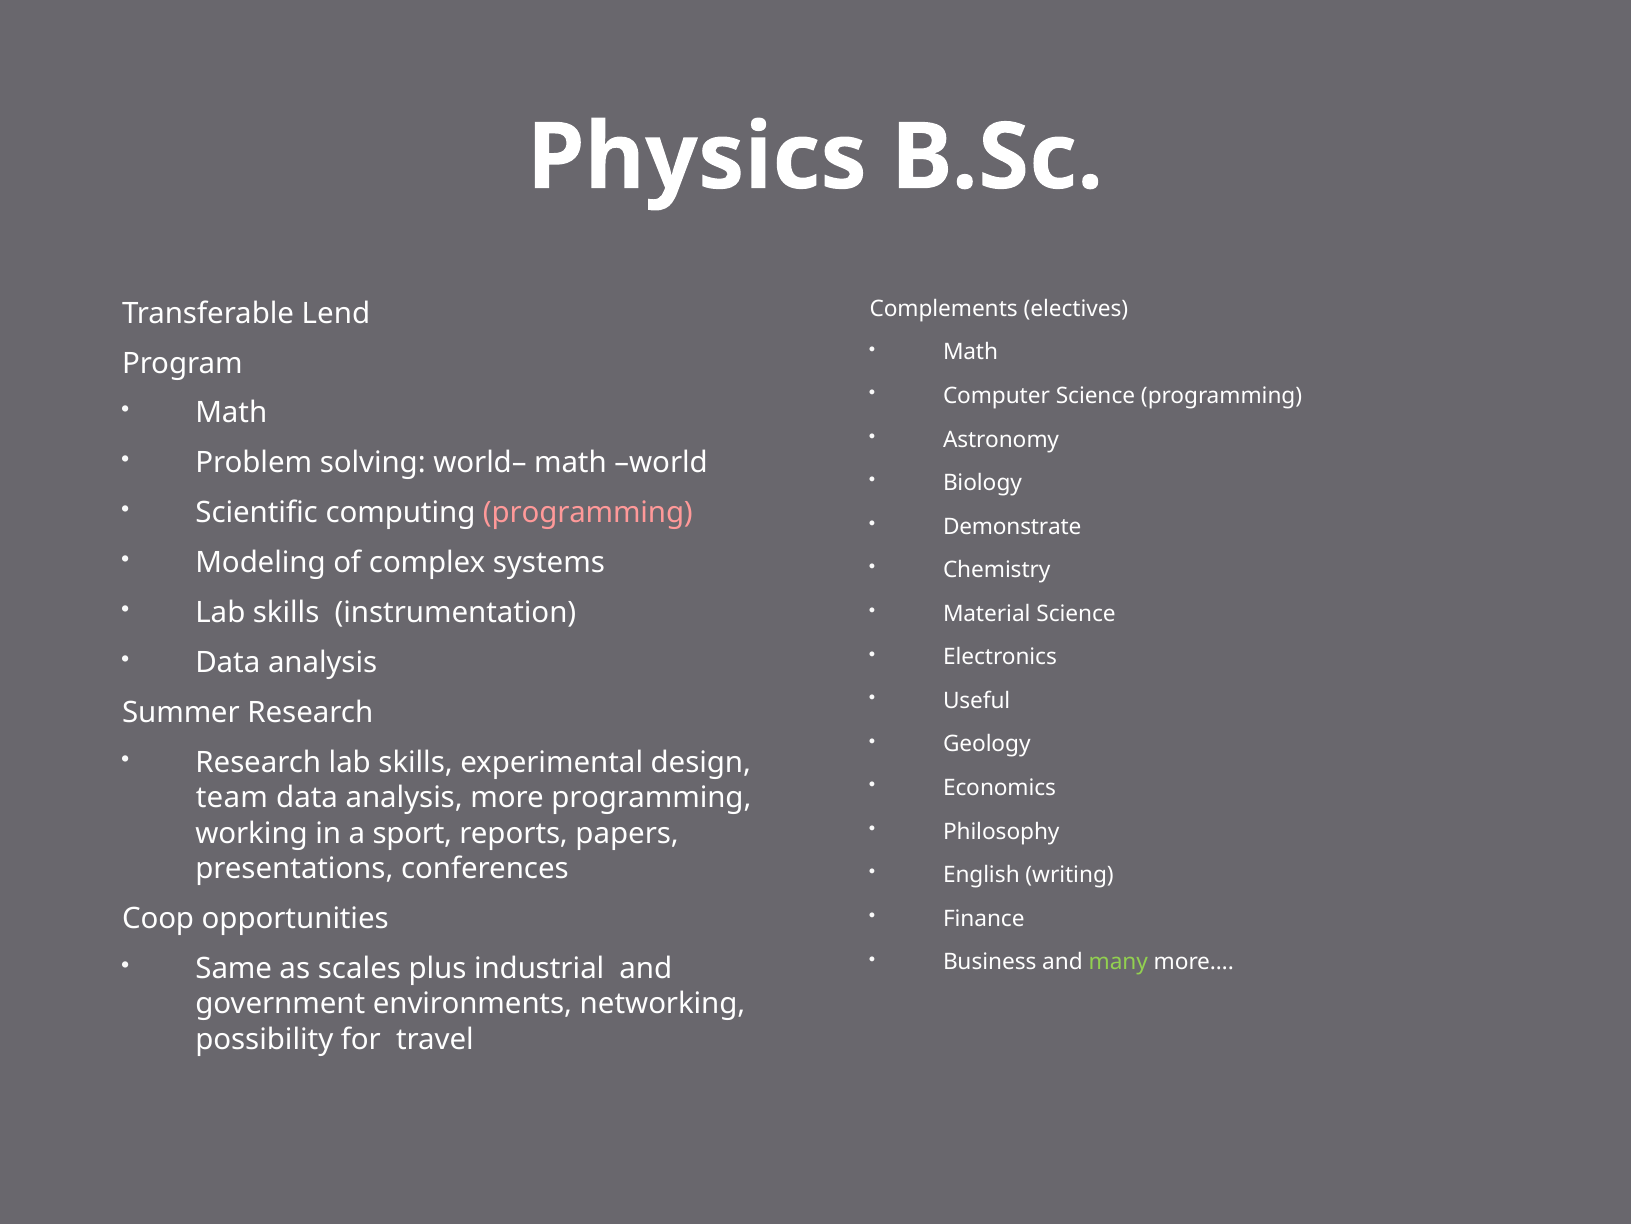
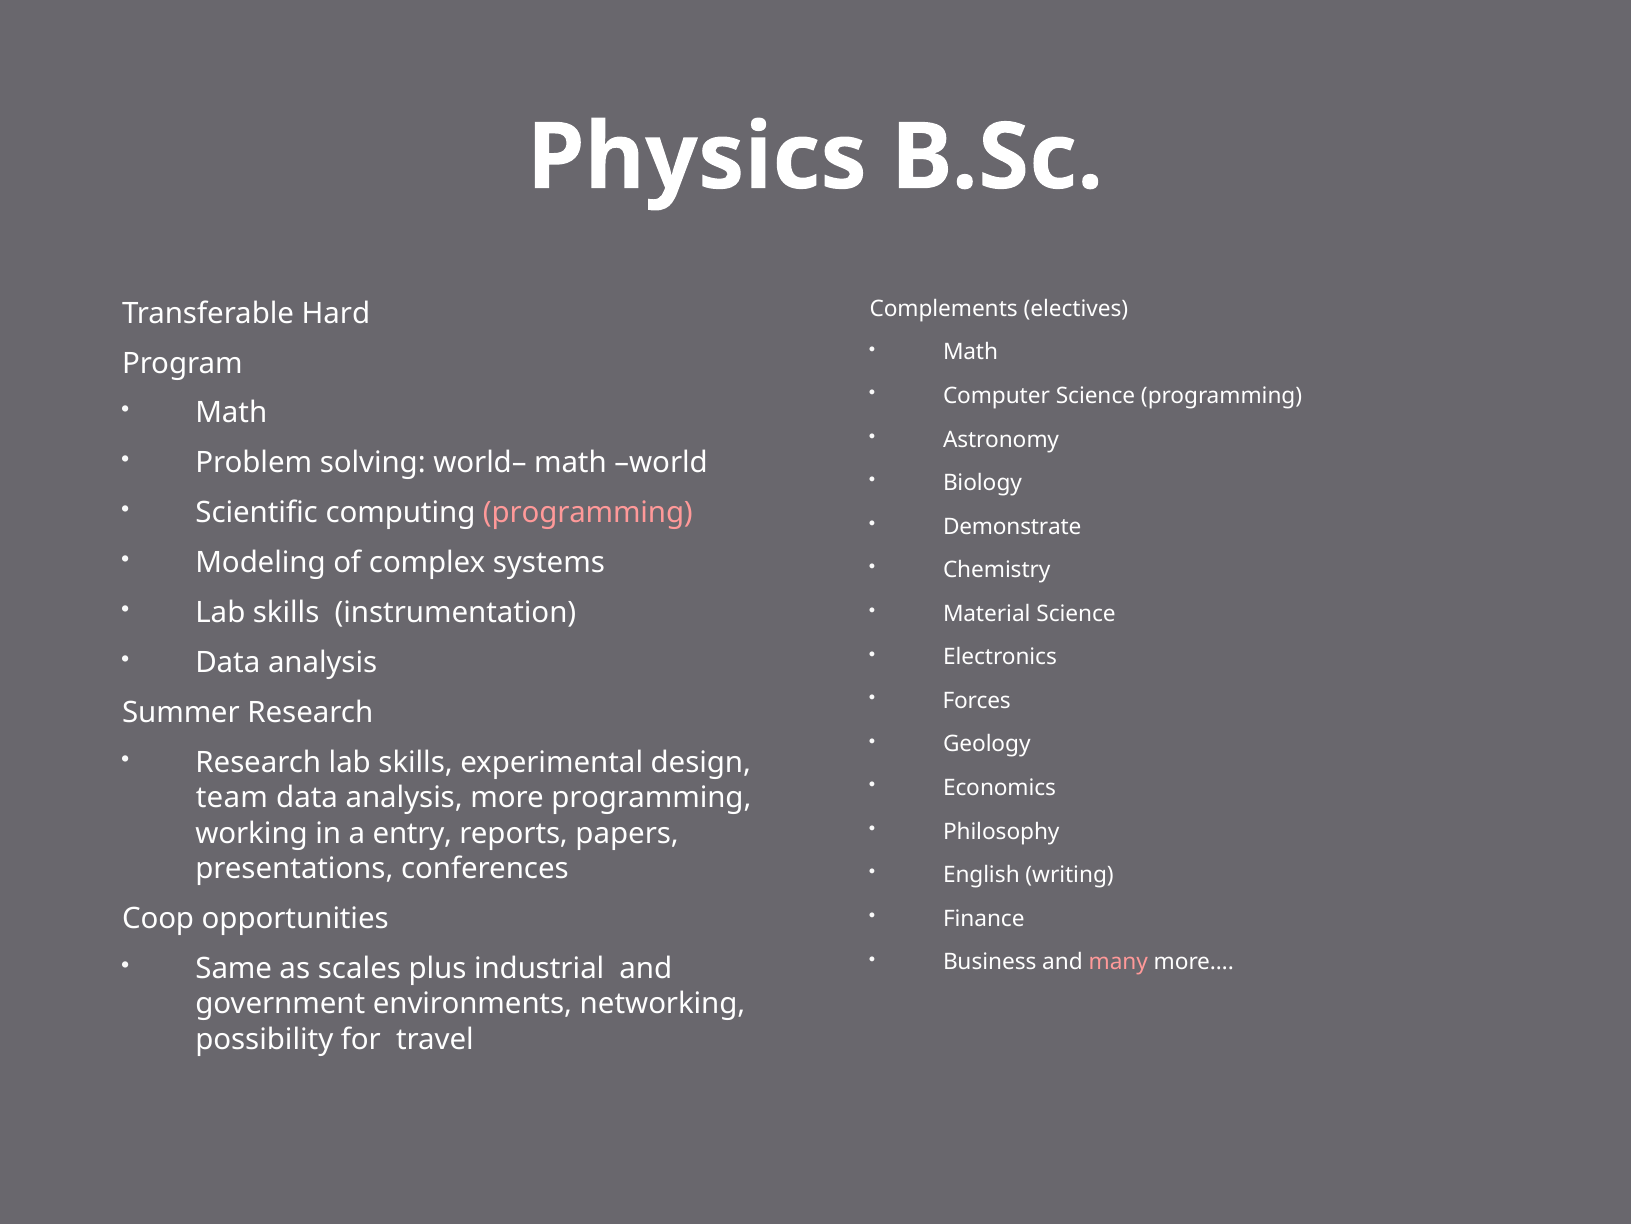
Lend: Lend -> Hard
Useful: Useful -> Forces
sport: sport -> entry
many colour: light green -> pink
